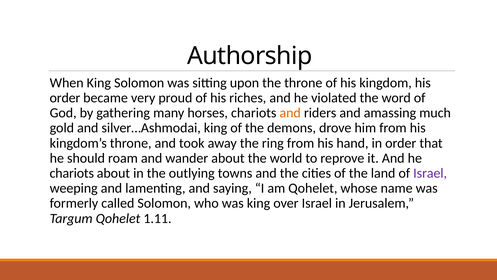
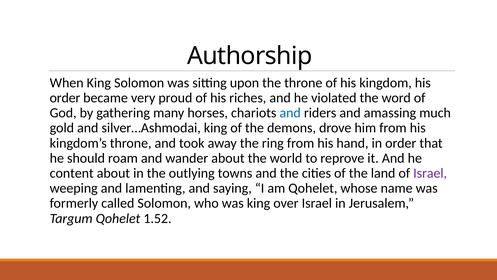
and at (290, 113) colour: orange -> blue
chariots at (72, 173): chariots -> content
1.11: 1.11 -> 1.52
